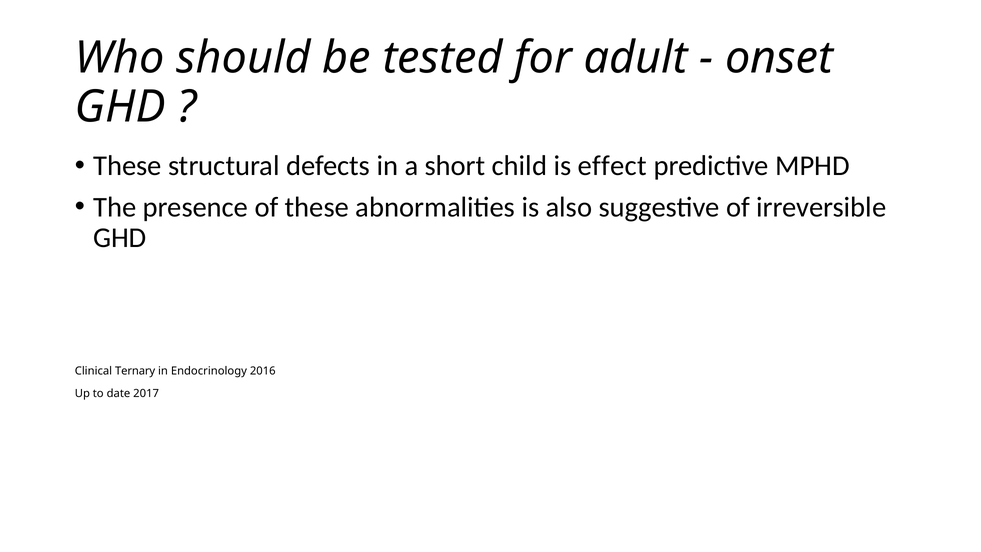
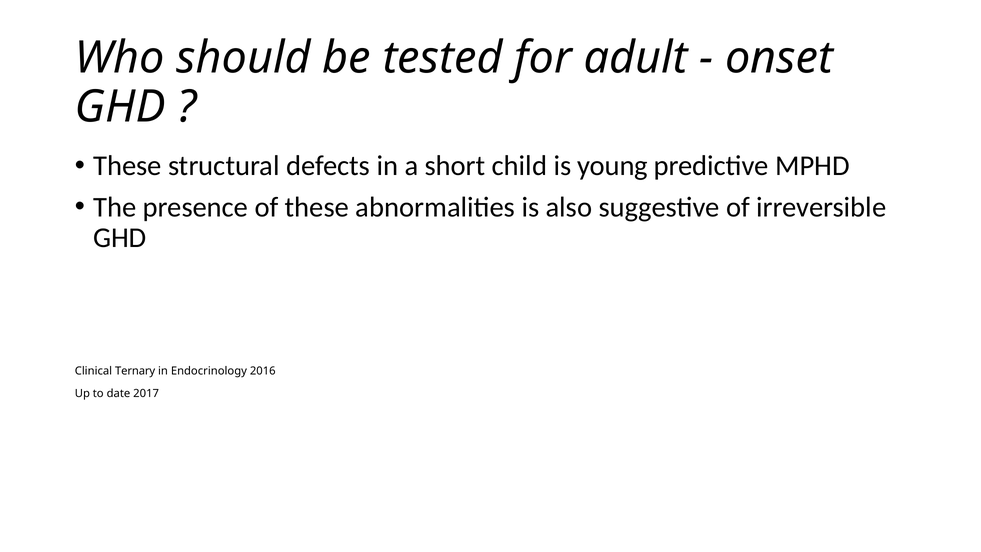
effect: effect -> young
